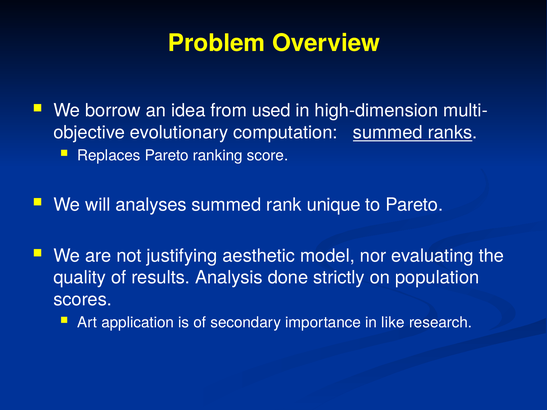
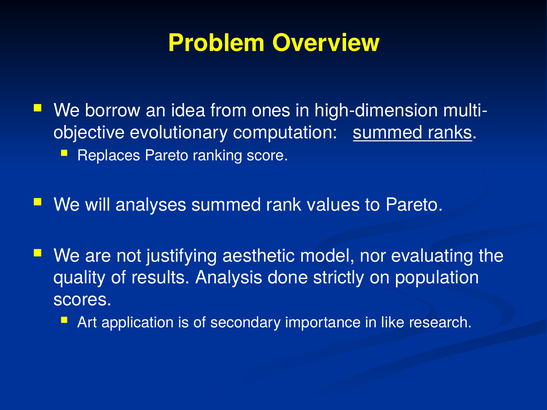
used: used -> ones
unique: unique -> values
